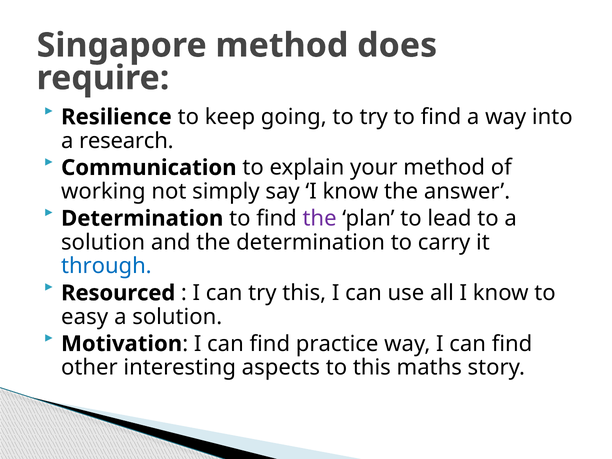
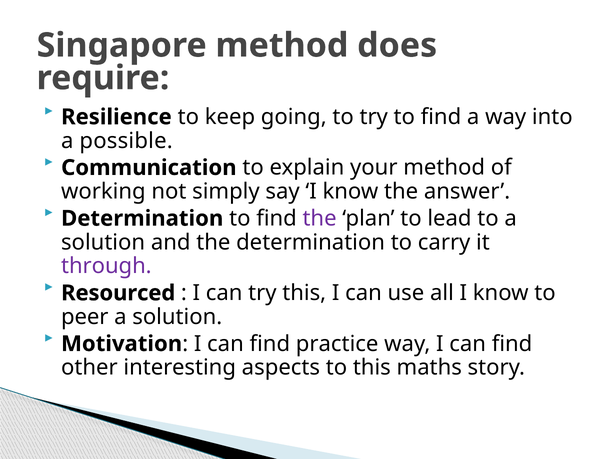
research: research -> possible
through colour: blue -> purple
easy: easy -> peer
